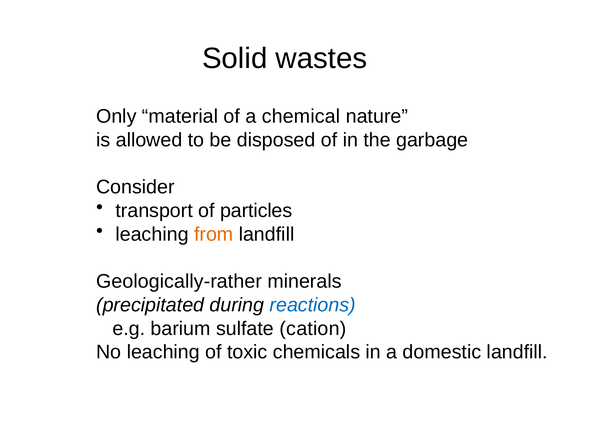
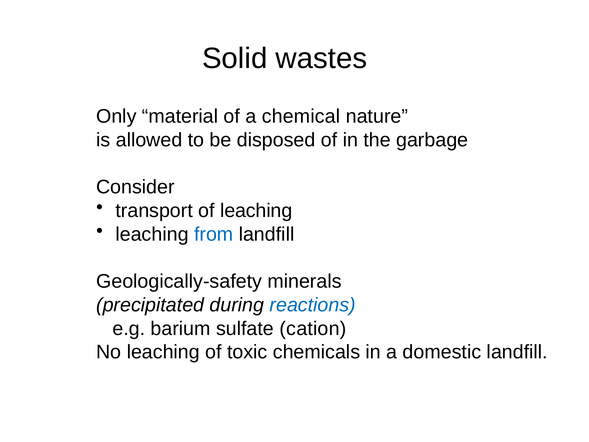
of particles: particles -> leaching
from colour: orange -> blue
Geologically-rather: Geologically-rather -> Geologically-safety
